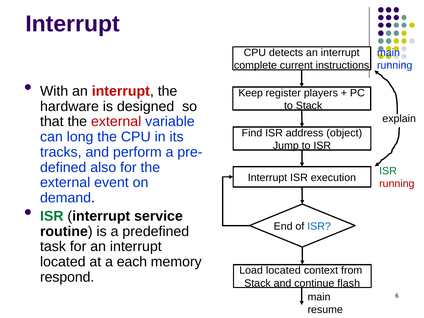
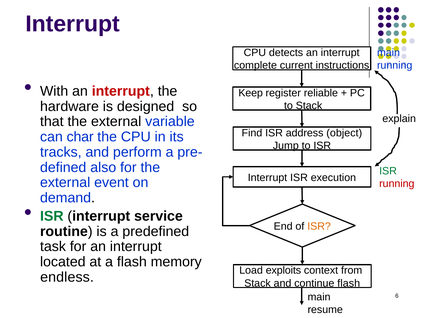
players: players -> reliable
external at (116, 122) colour: red -> black
long: long -> char
ISR at (319, 226) colour: blue -> orange
a each: each -> flash
Load located: located -> exploits
respond: respond -> endless
